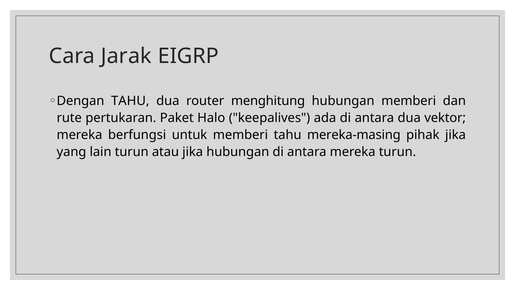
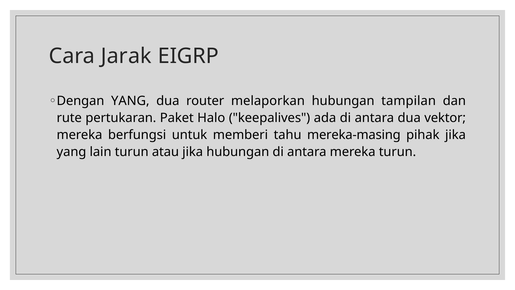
Dengan TAHU: TAHU -> YANG
menghitung: menghitung -> melaporkan
hubungan memberi: memberi -> tampilan
